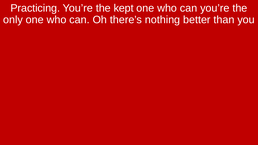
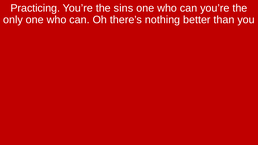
kept: kept -> sins
